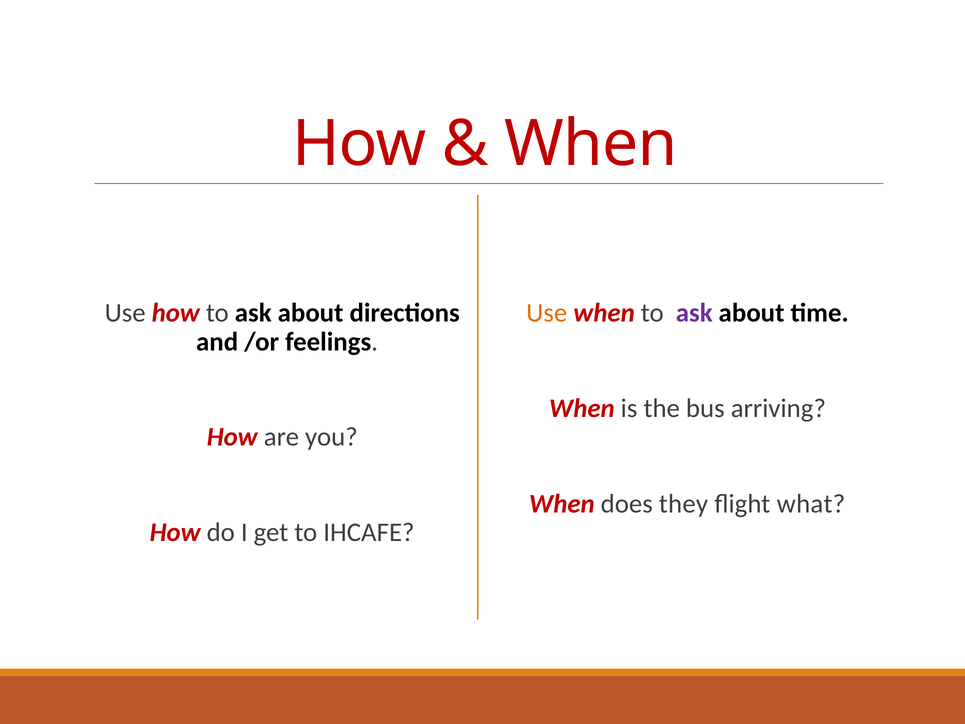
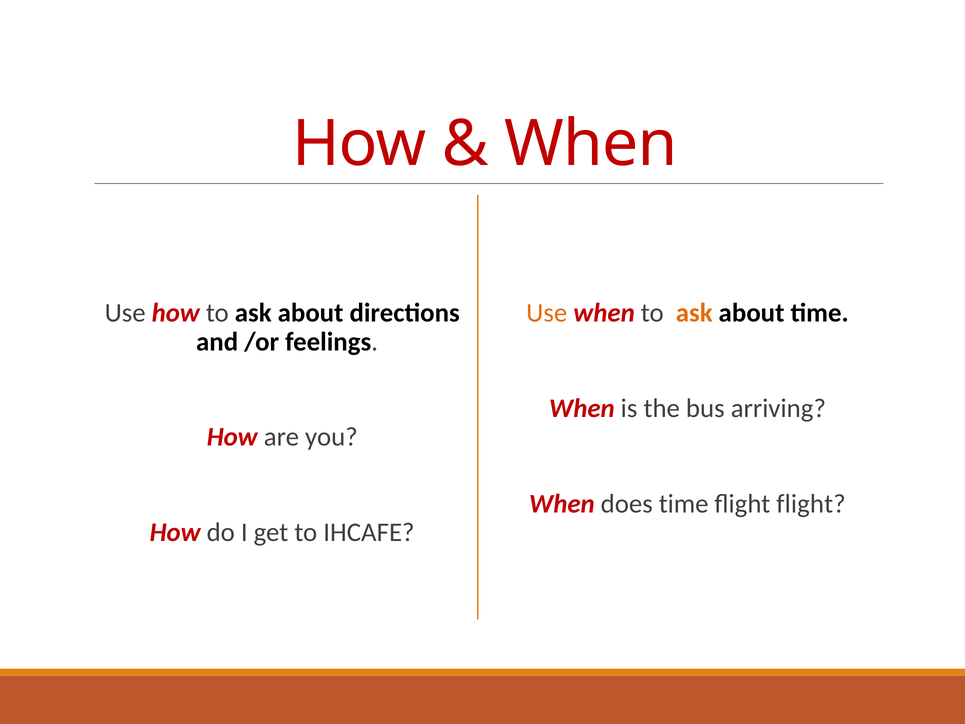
ask at (694, 313) colour: purple -> orange
does they: they -> time
flight what: what -> flight
